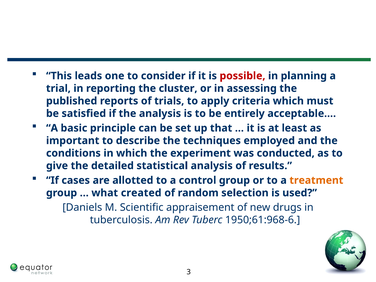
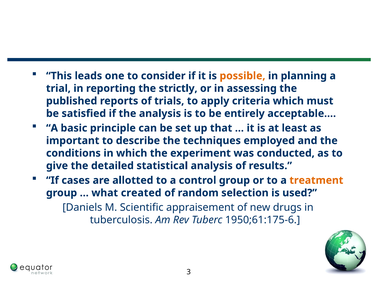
possible colour: red -> orange
cluster: cluster -> strictly
1950;61:968-6: 1950;61:968-6 -> 1950;61:175-6
